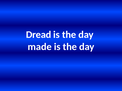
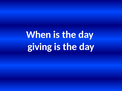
Dread: Dread -> When
made: made -> giving
